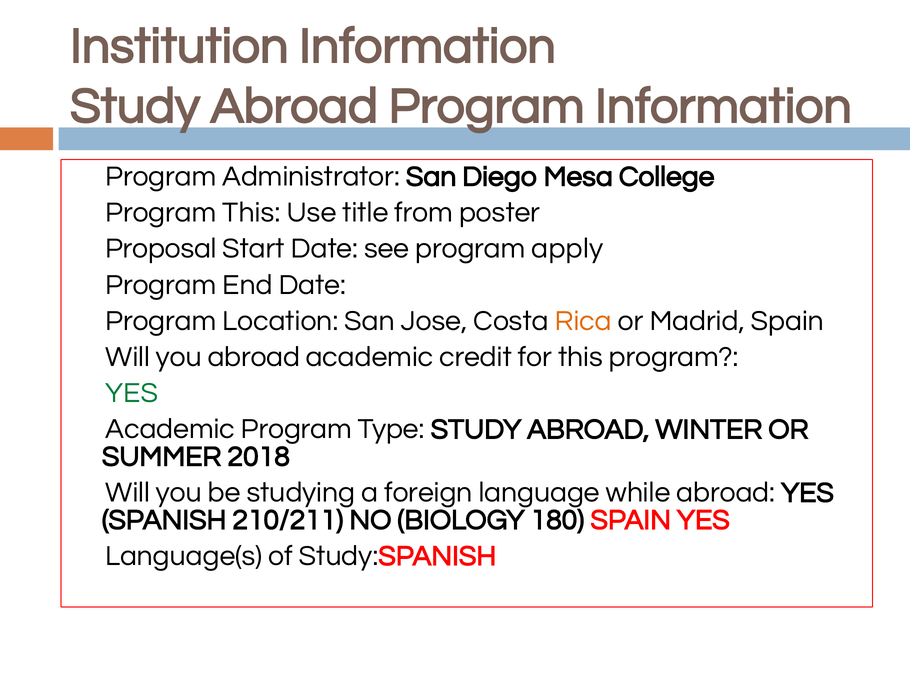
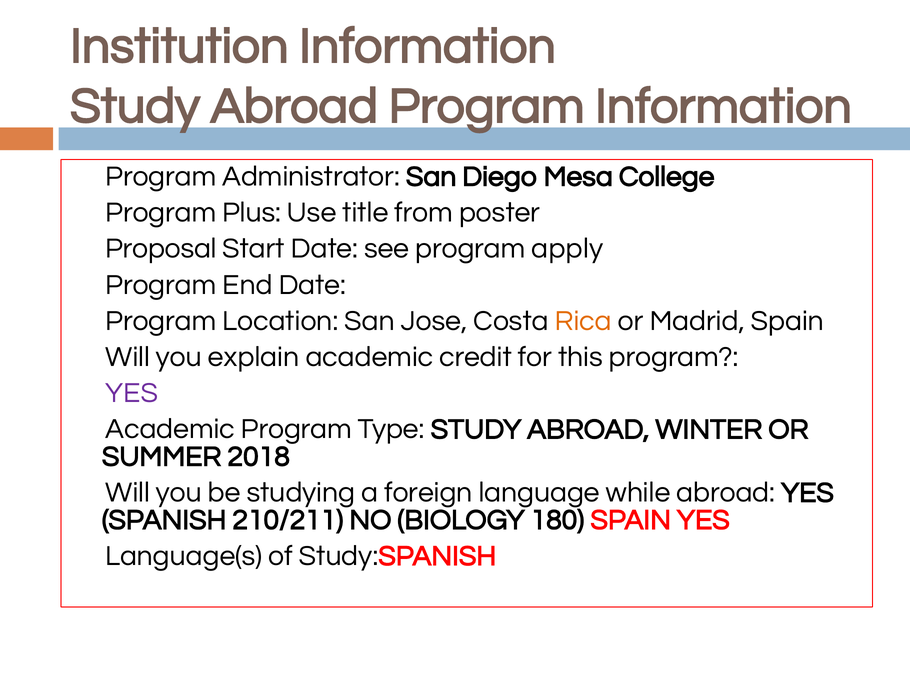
Program This: This -> Plus
you abroad: abroad -> explain
YES at (132, 393) colour: green -> purple
